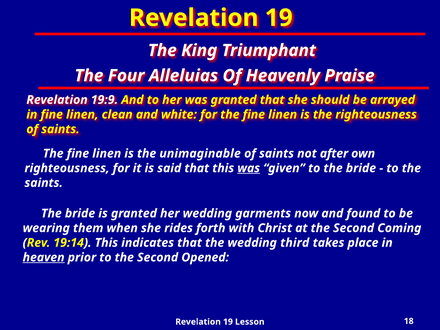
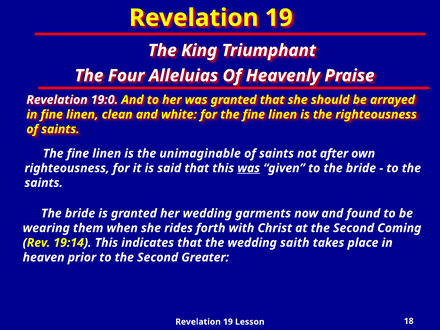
19:9: 19:9 -> 19:0
third: third -> saith
heaven underline: present -> none
Opened: Opened -> Greater
